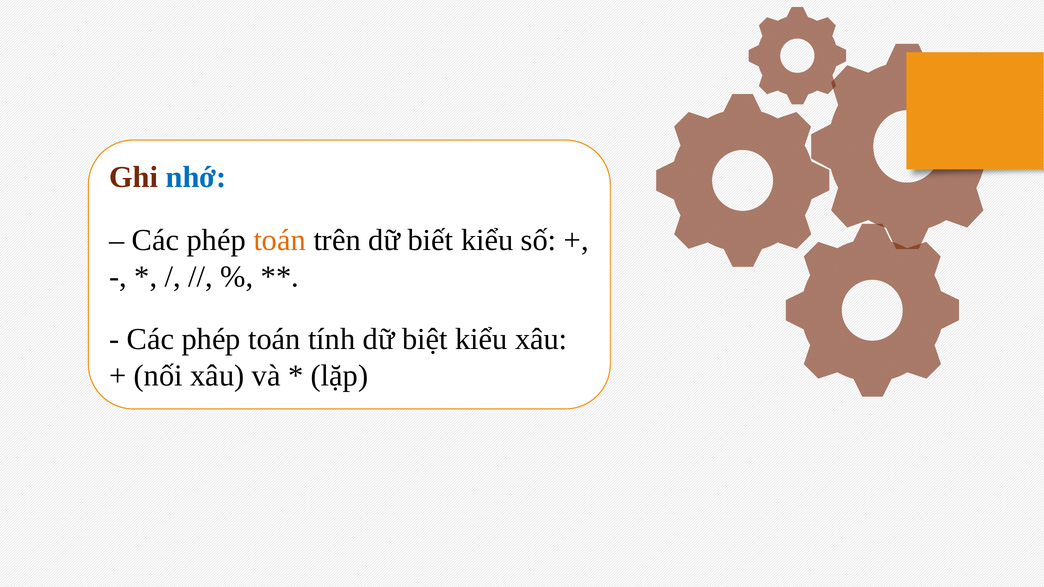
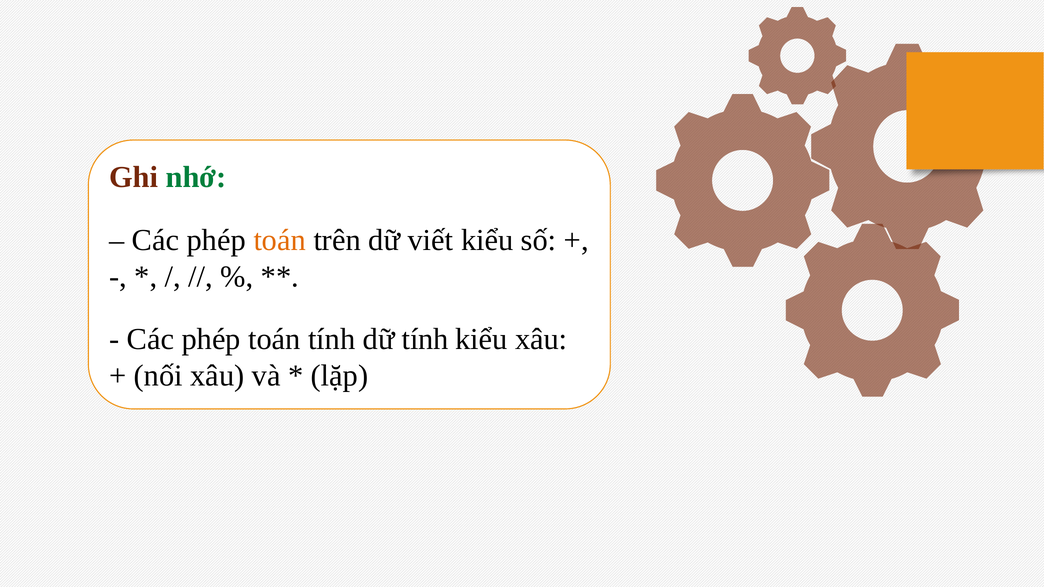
nhớ colour: blue -> green
biết: biết -> viết
dữ biệt: biệt -> tính
